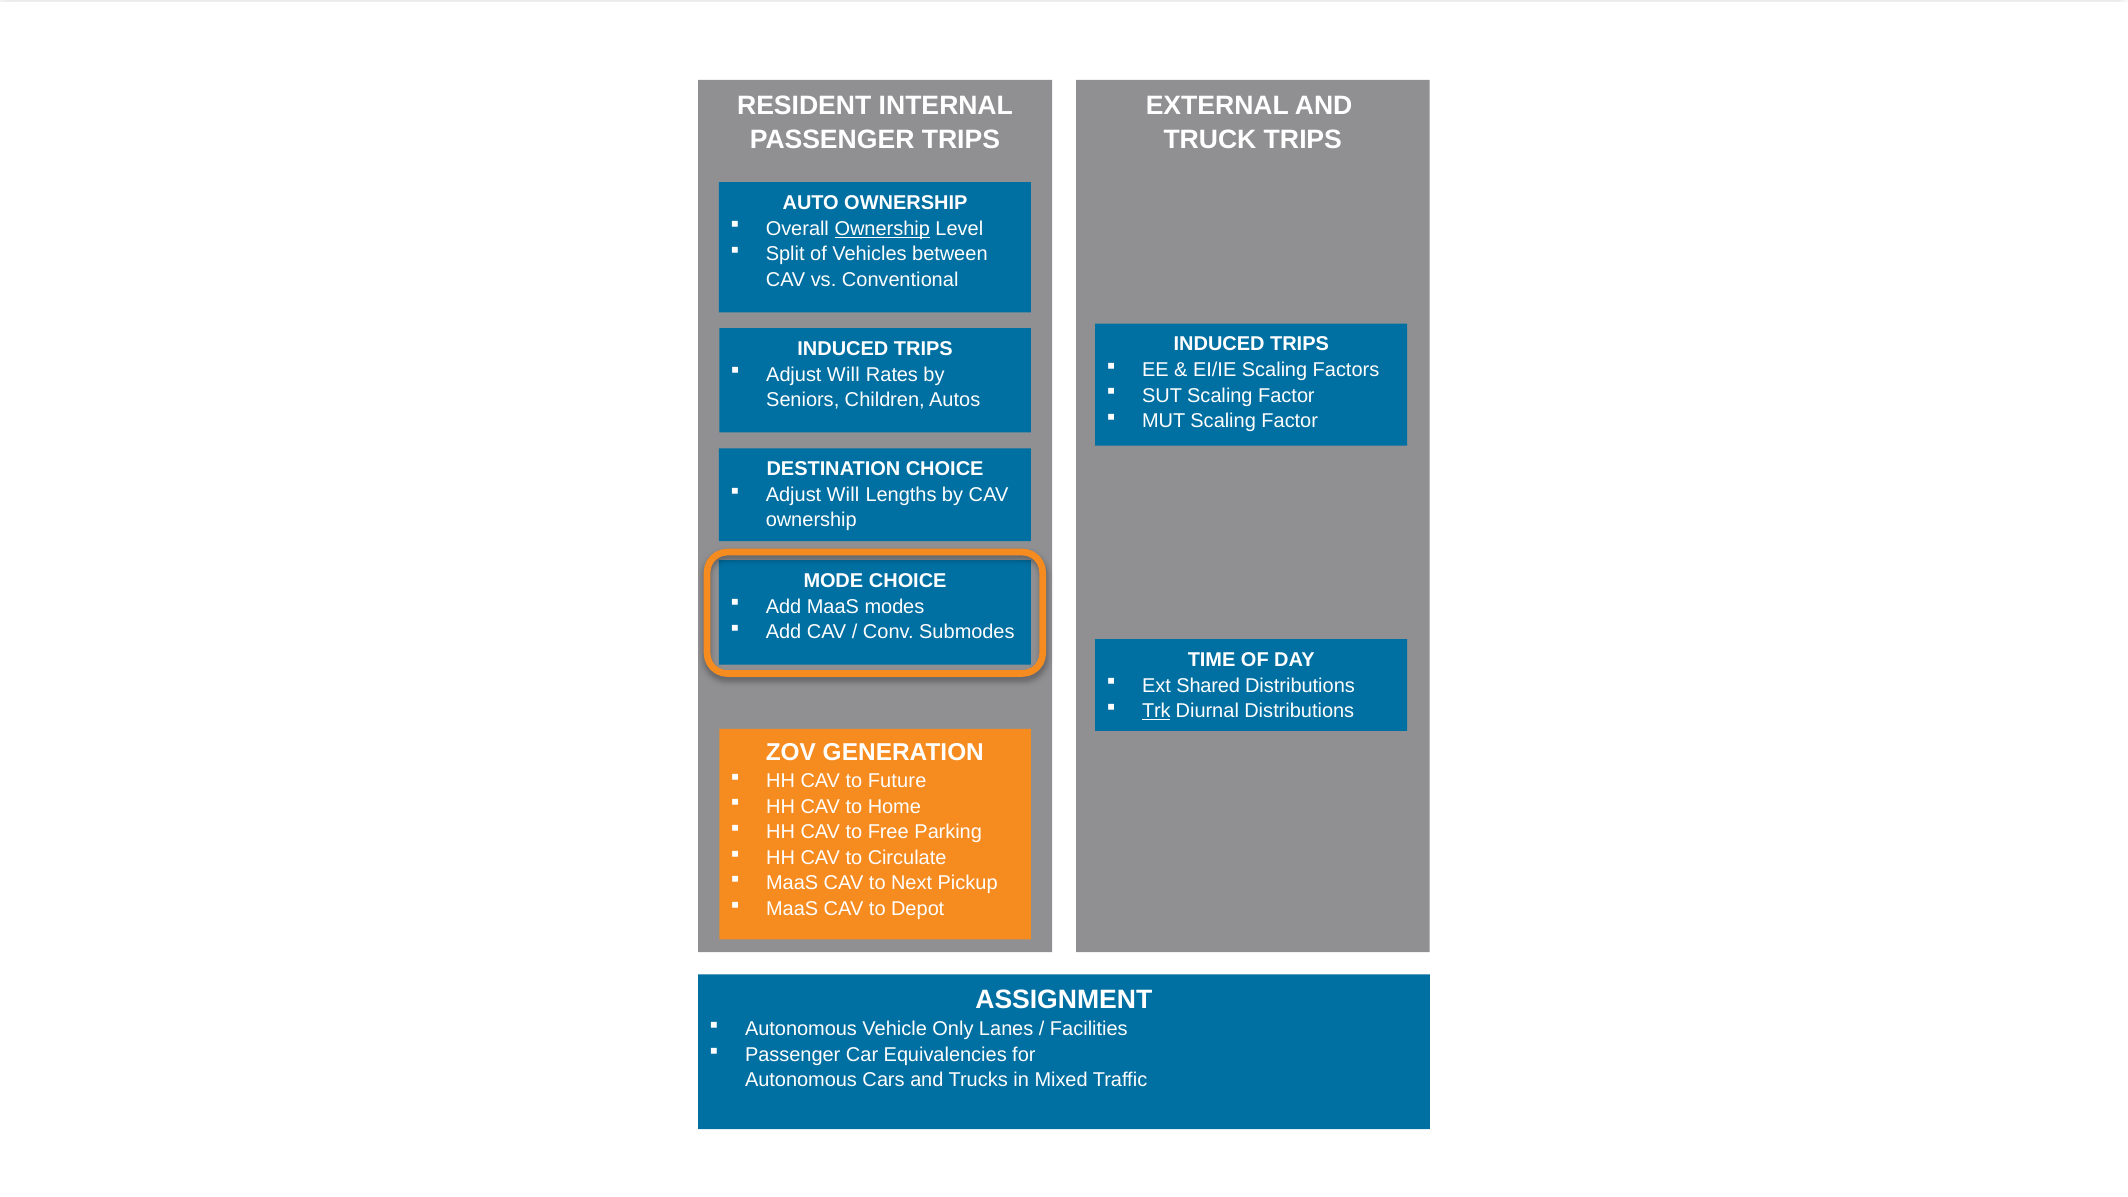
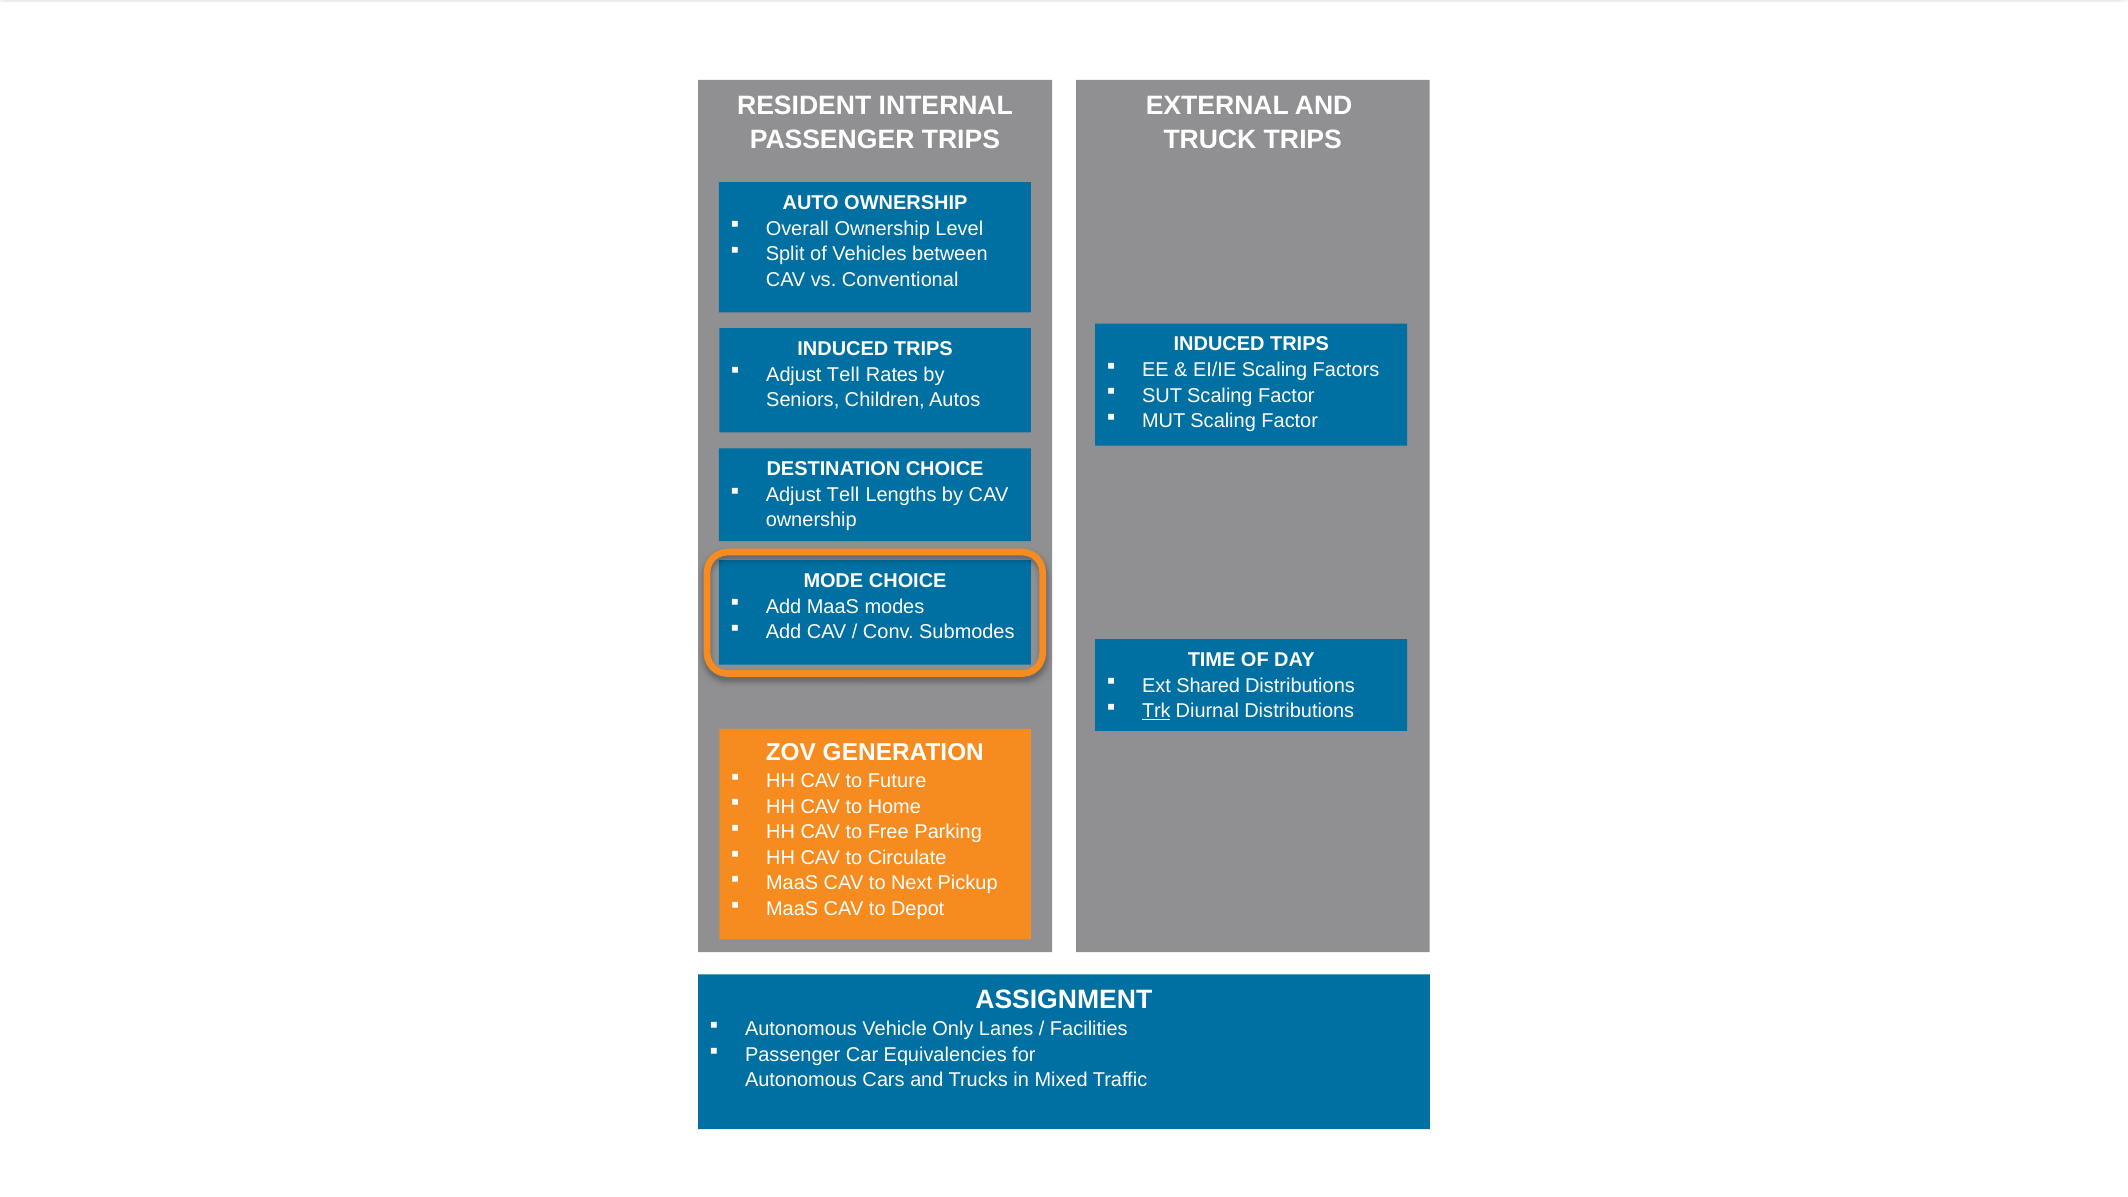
Ownership at (882, 229) underline: present -> none
Will at (843, 374): Will -> Tell
Will at (843, 495): Will -> Tell
